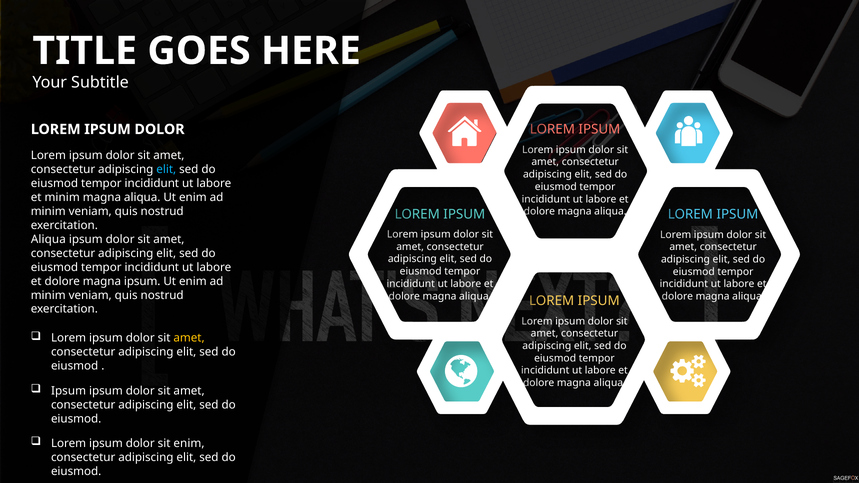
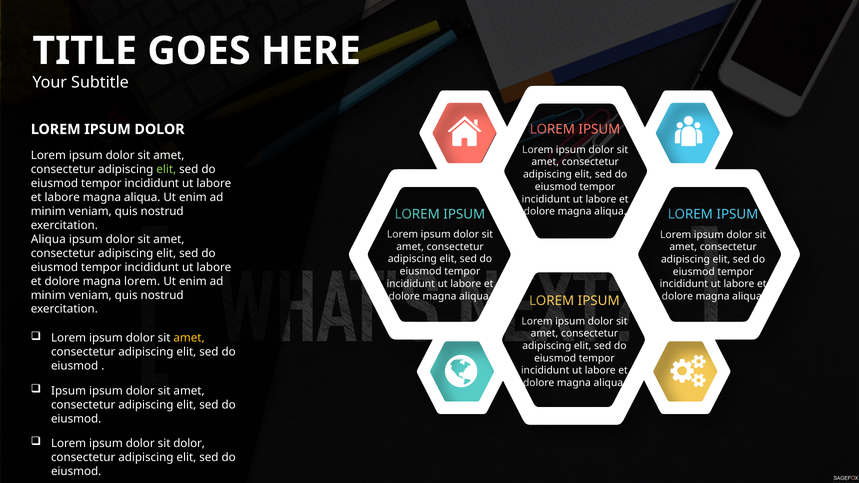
elit at (166, 169) colour: light blue -> light green
et minim: minim -> labore
magna ipsum: ipsum -> lorem
sit enim: enim -> dolor
